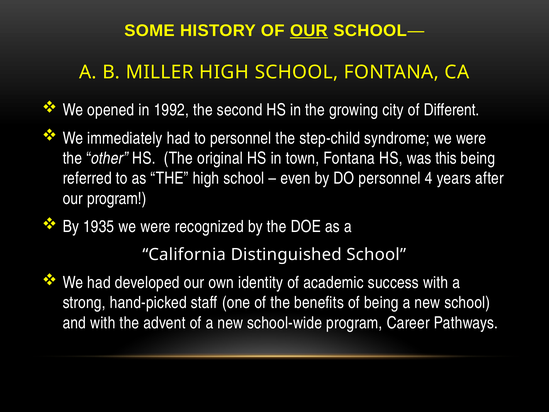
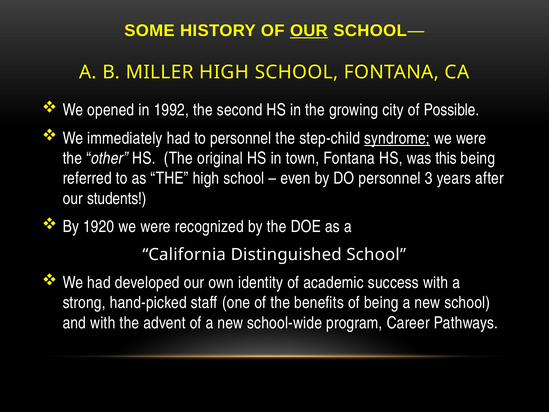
Different: Different -> Possible
syndrome underline: none -> present
4: 4 -> 3
our program: program -> students
1935: 1935 -> 1920
